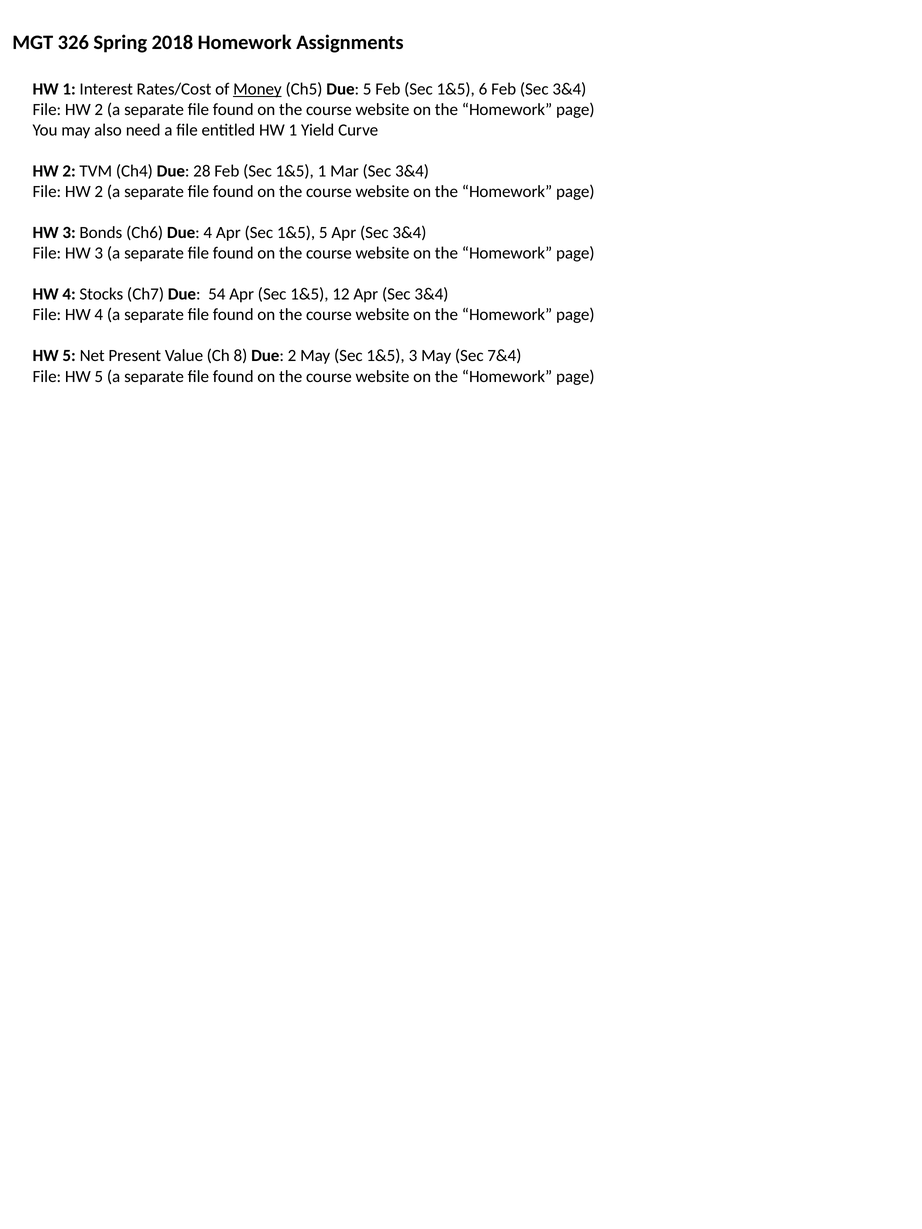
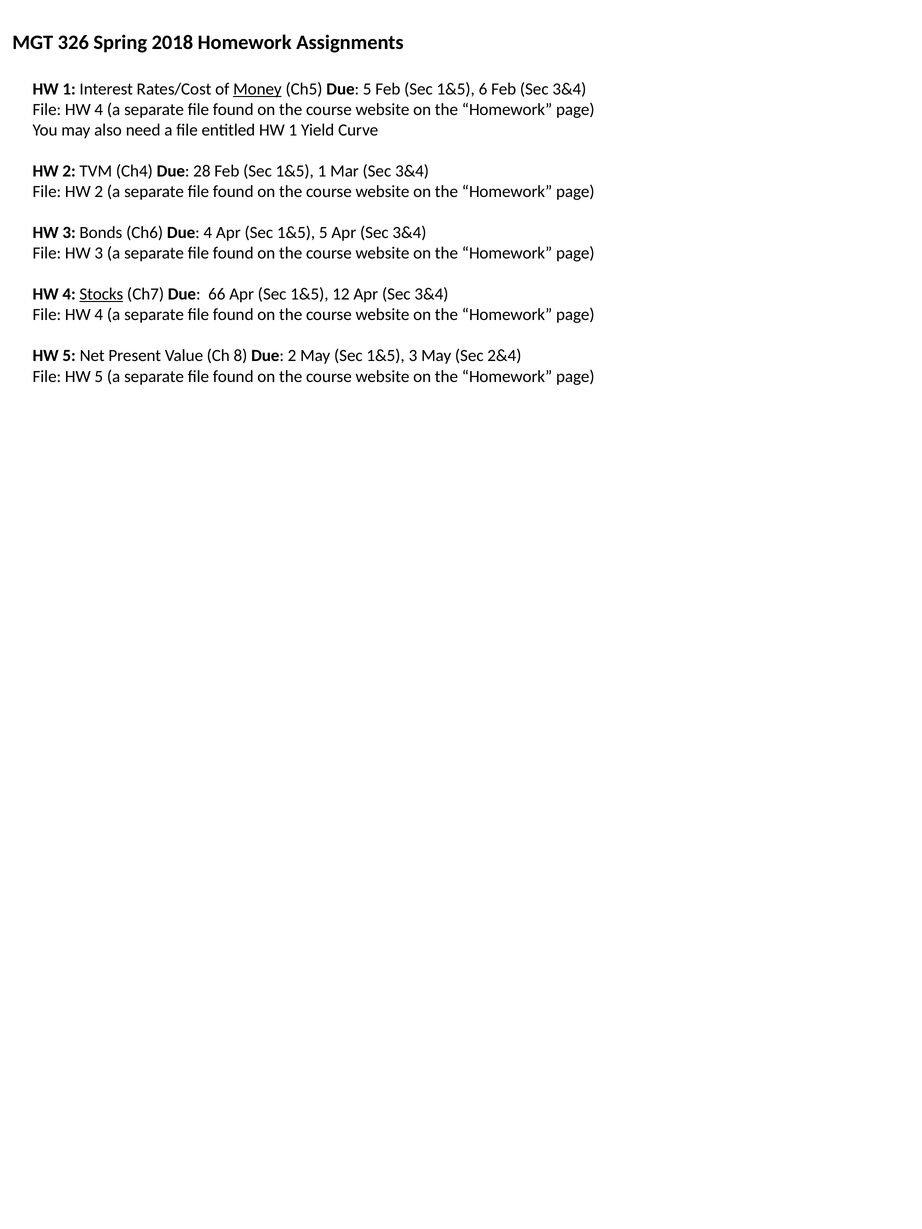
2 at (99, 110): 2 -> 4
Stocks underline: none -> present
54: 54 -> 66
7&4: 7&4 -> 2&4
